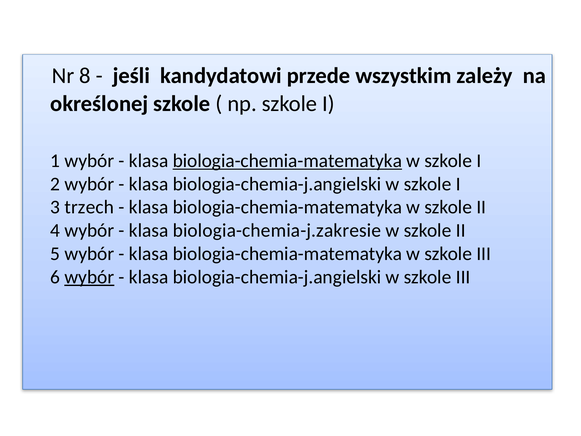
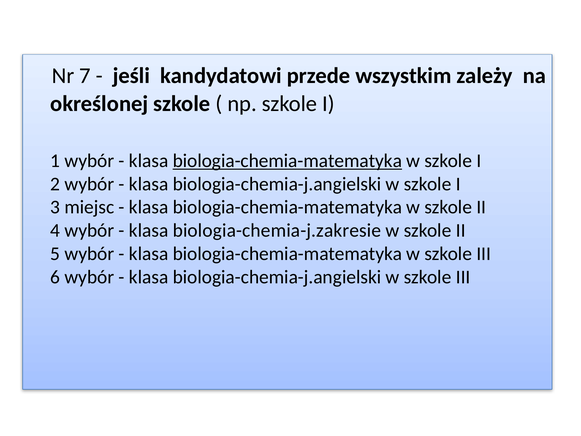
8: 8 -> 7
trzech: trzech -> miejsc
wybór at (89, 277) underline: present -> none
